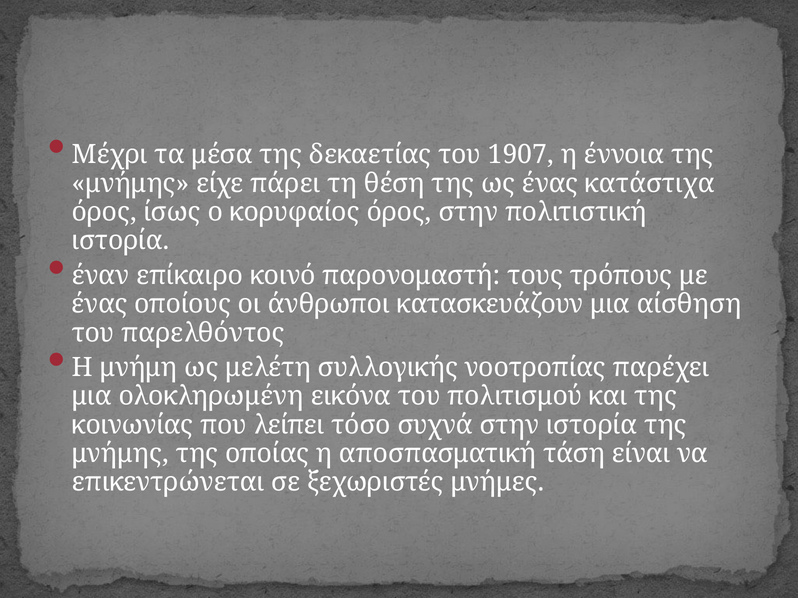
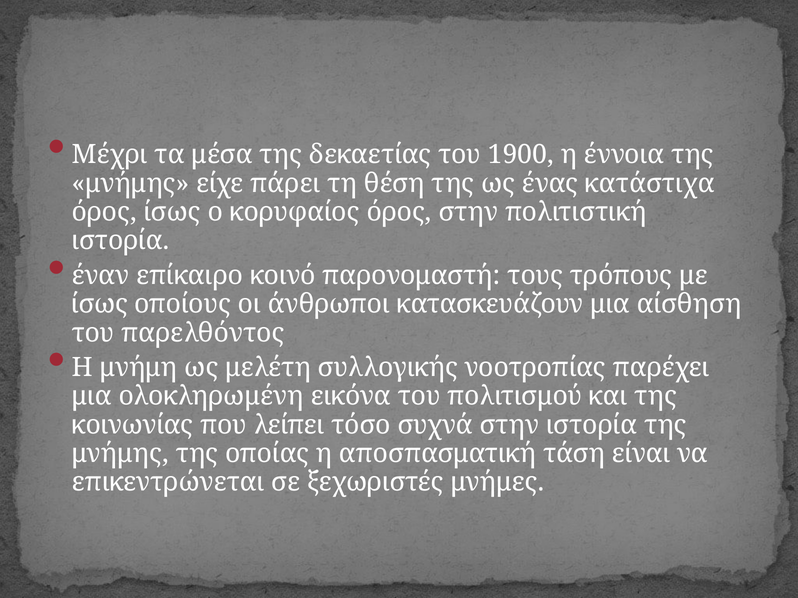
1907: 1907 -> 1900
ένας at (100, 304): ένας -> ίσως
